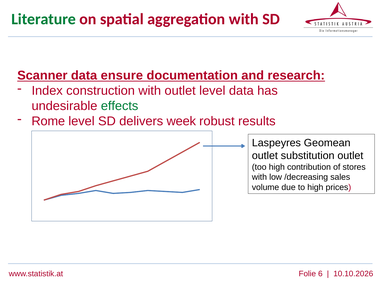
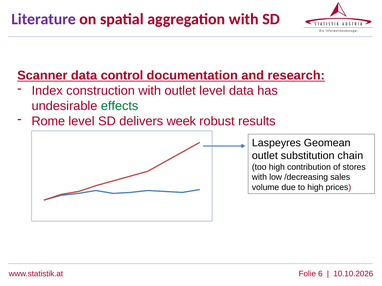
Literature colour: green -> purple
ensure: ensure -> control
substitution outlet: outlet -> chain
